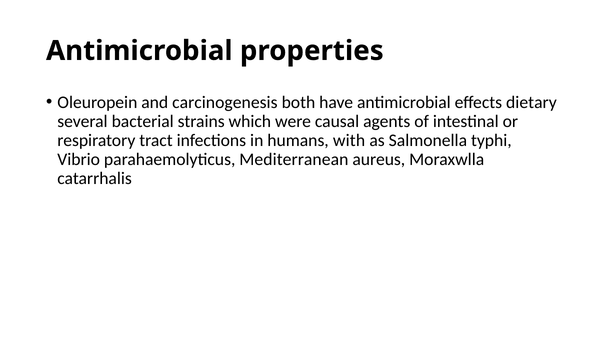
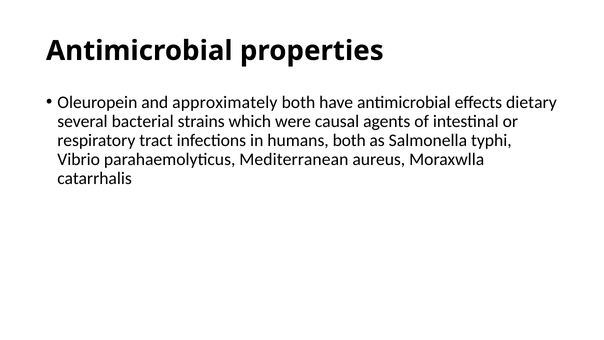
carcinogenesis: carcinogenesis -> approximately
humans with: with -> both
